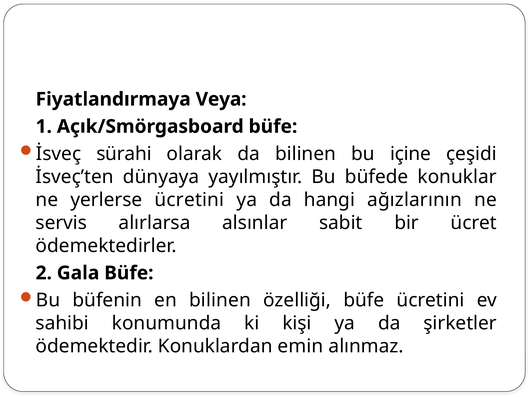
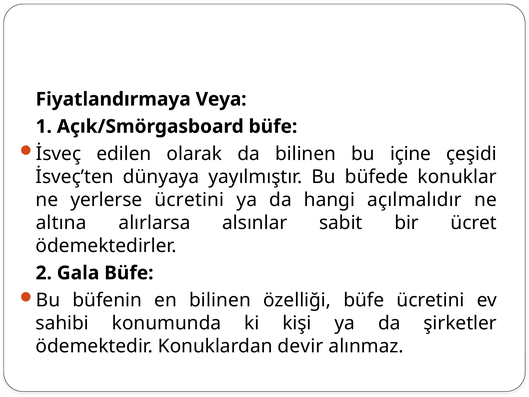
sürahi: sürahi -> edilen
ağızlarının: ağızlarının -> açılmalıdır
servis: servis -> altına
emin: emin -> devir
